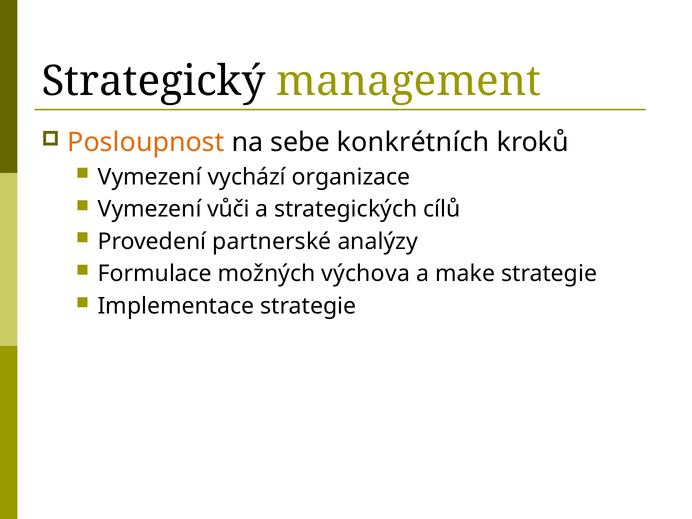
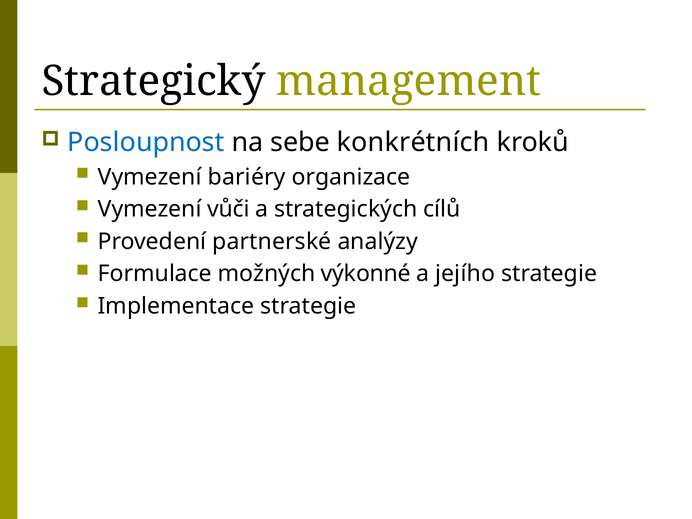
Posloupnost colour: orange -> blue
vychází: vychází -> bariéry
výchova: výchova -> výkonné
make: make -> jejího
